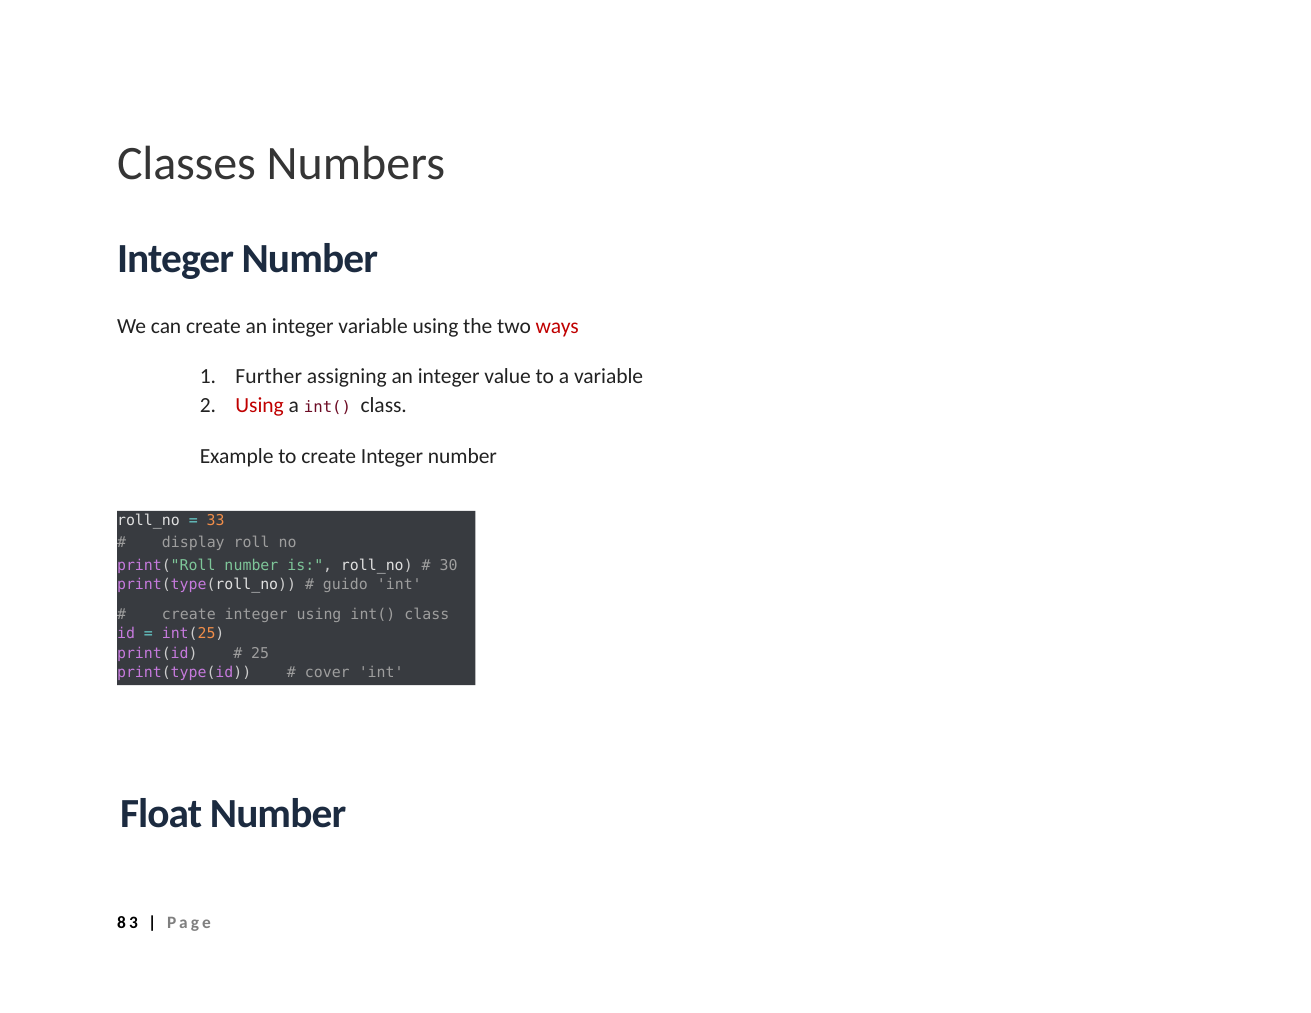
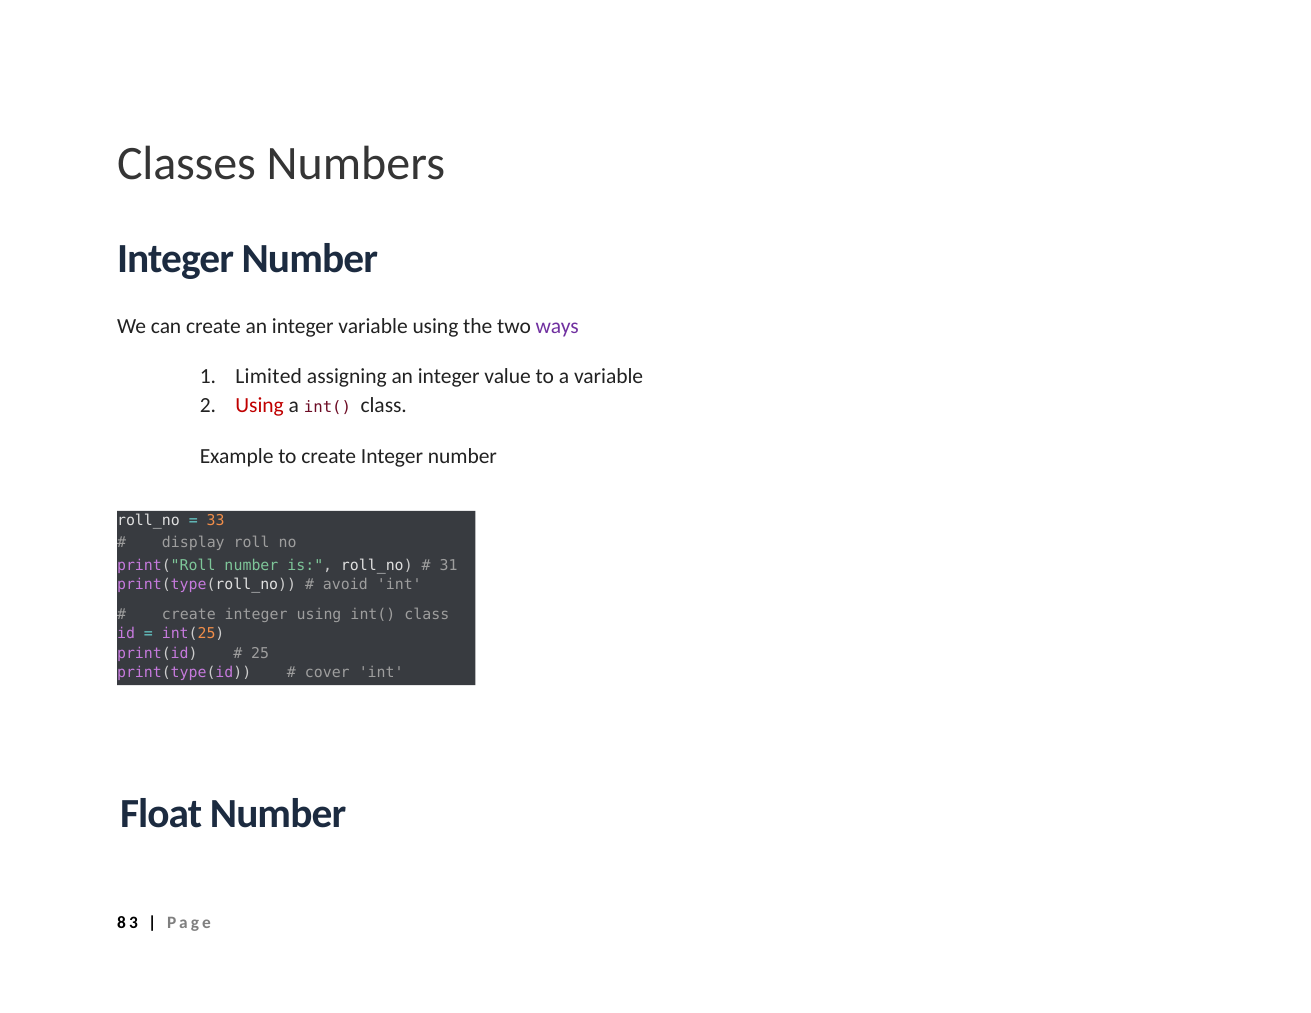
ways colour: red -> purple
Further: Further -> Limited
30: 30 -> 31
guido: guido -> avoid
